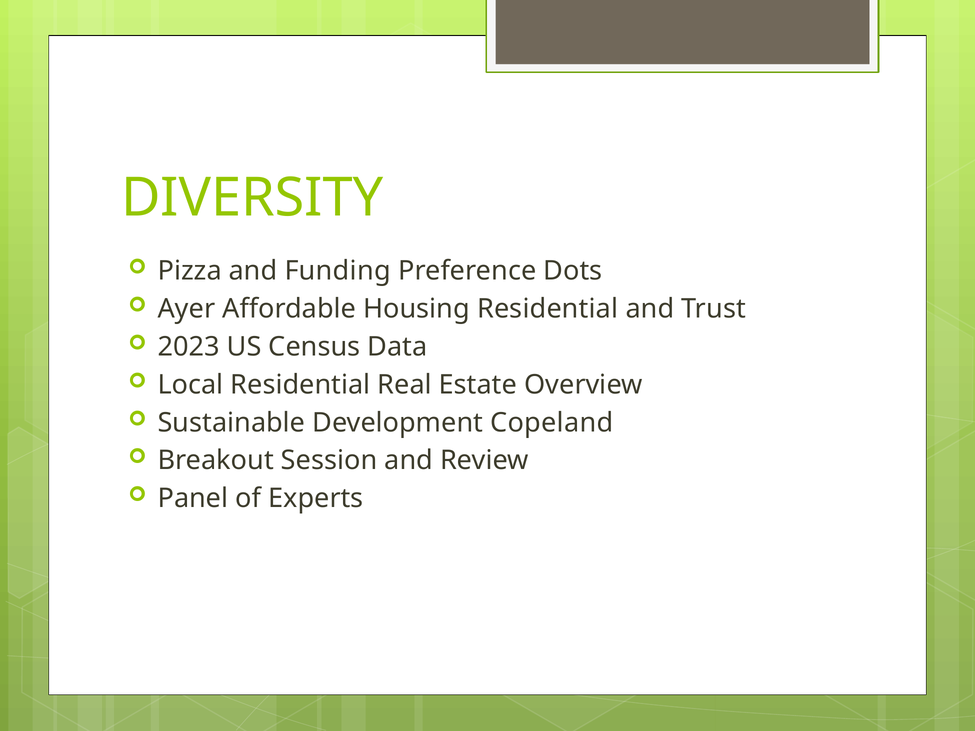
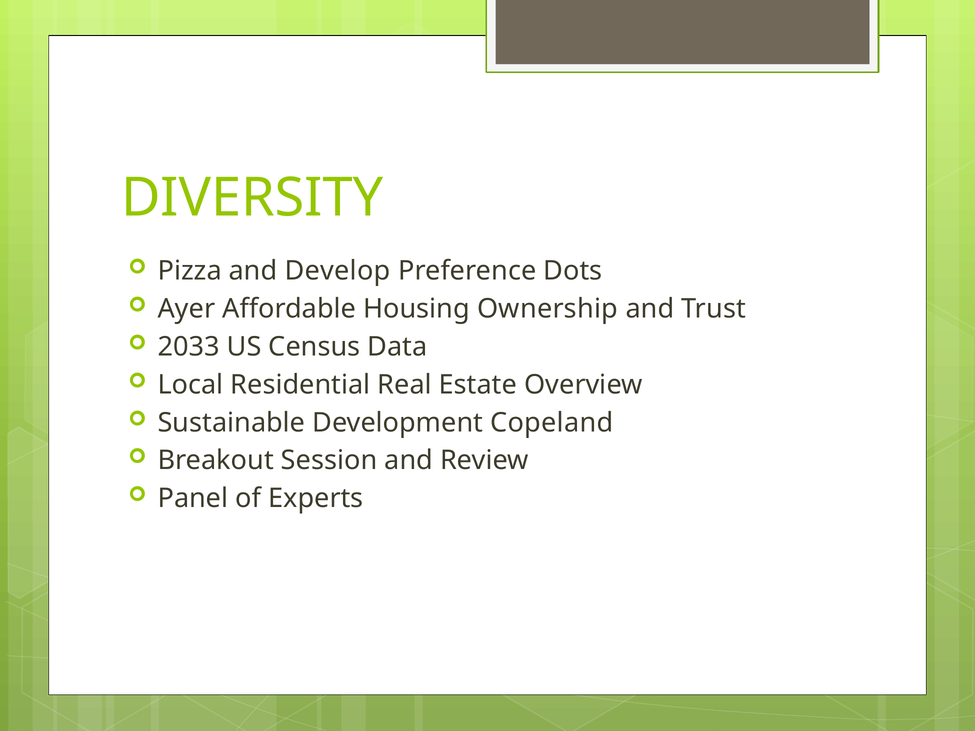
Funding: Funding -> Develop
Housing Residential: Residential -> Ownership
2023: 2023 -> 2033
